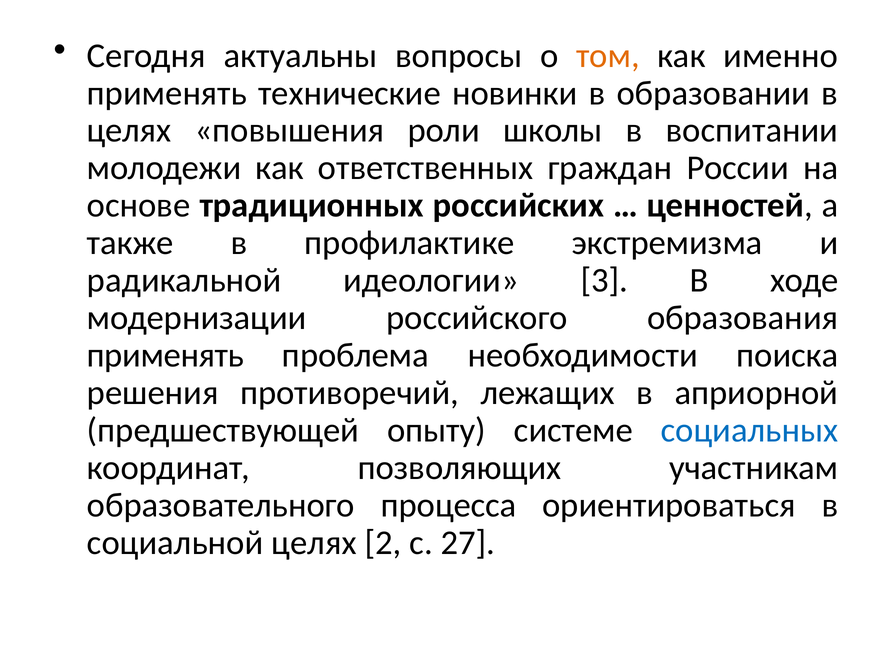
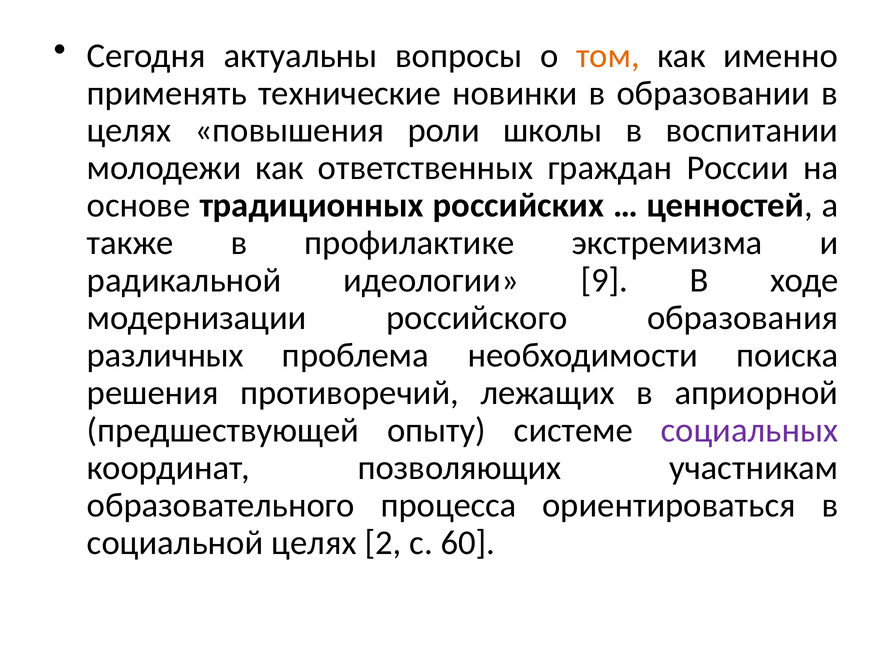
3: 3 -> 9
применять at (165, 355): применять -> различных
социальных colour: blue -> purple
27: 27 -> 60
